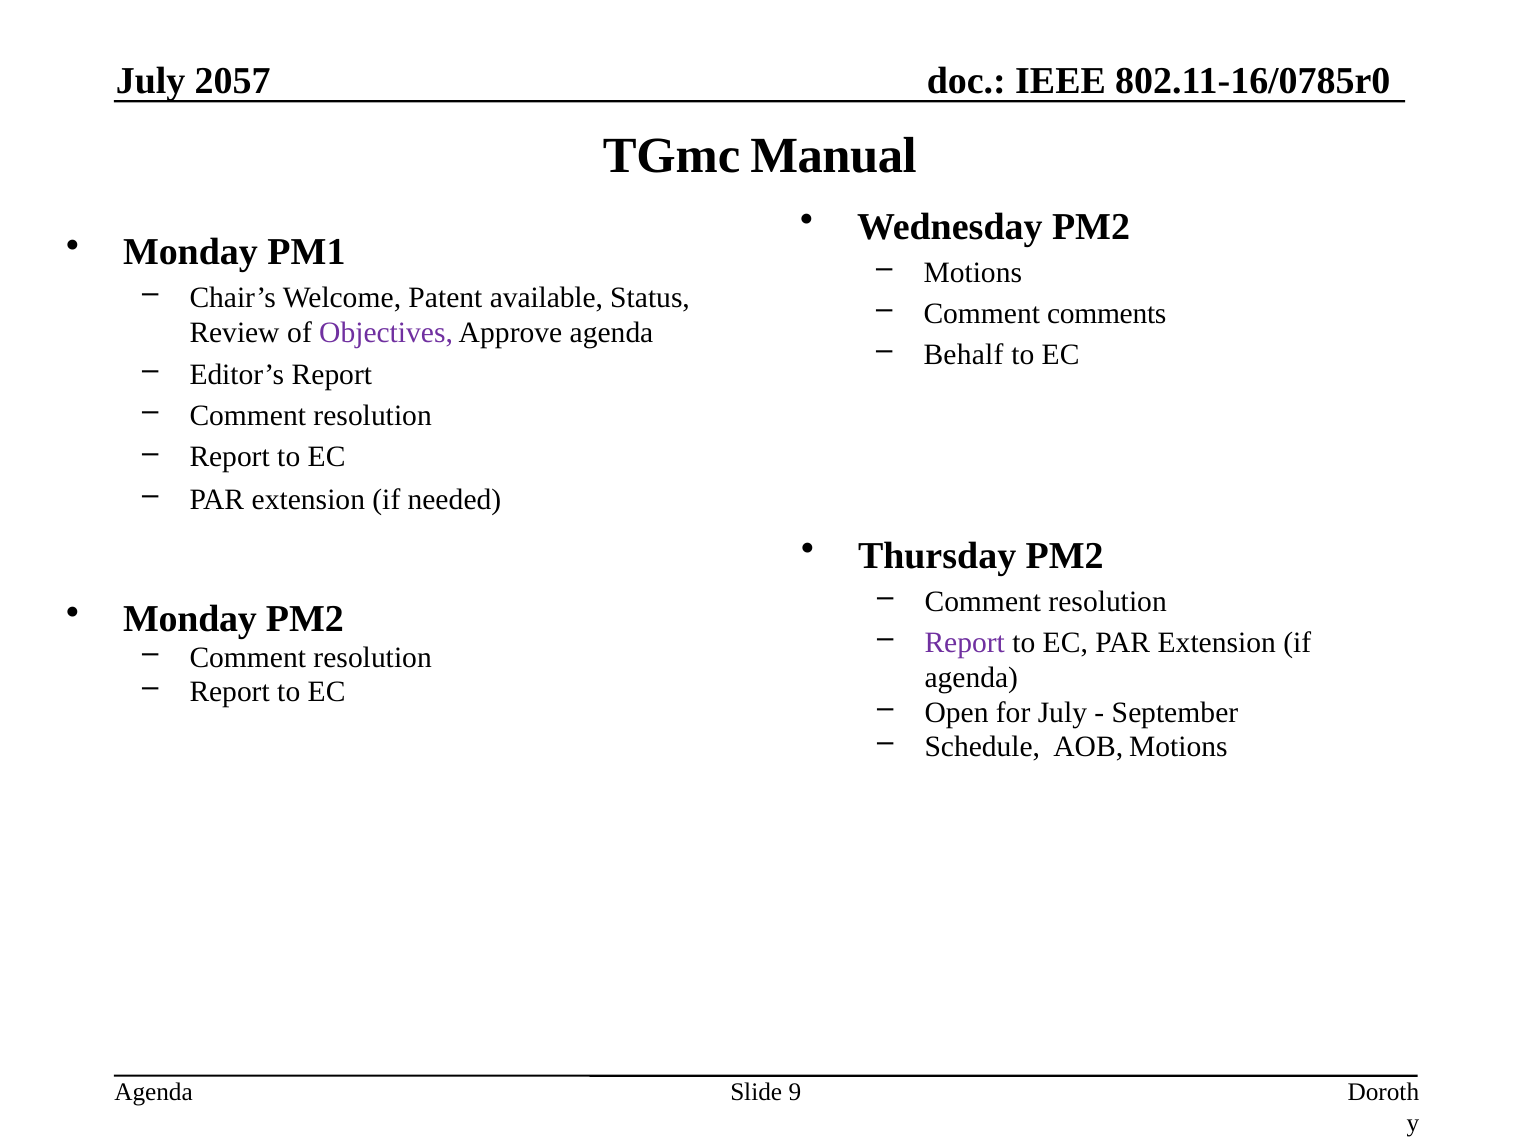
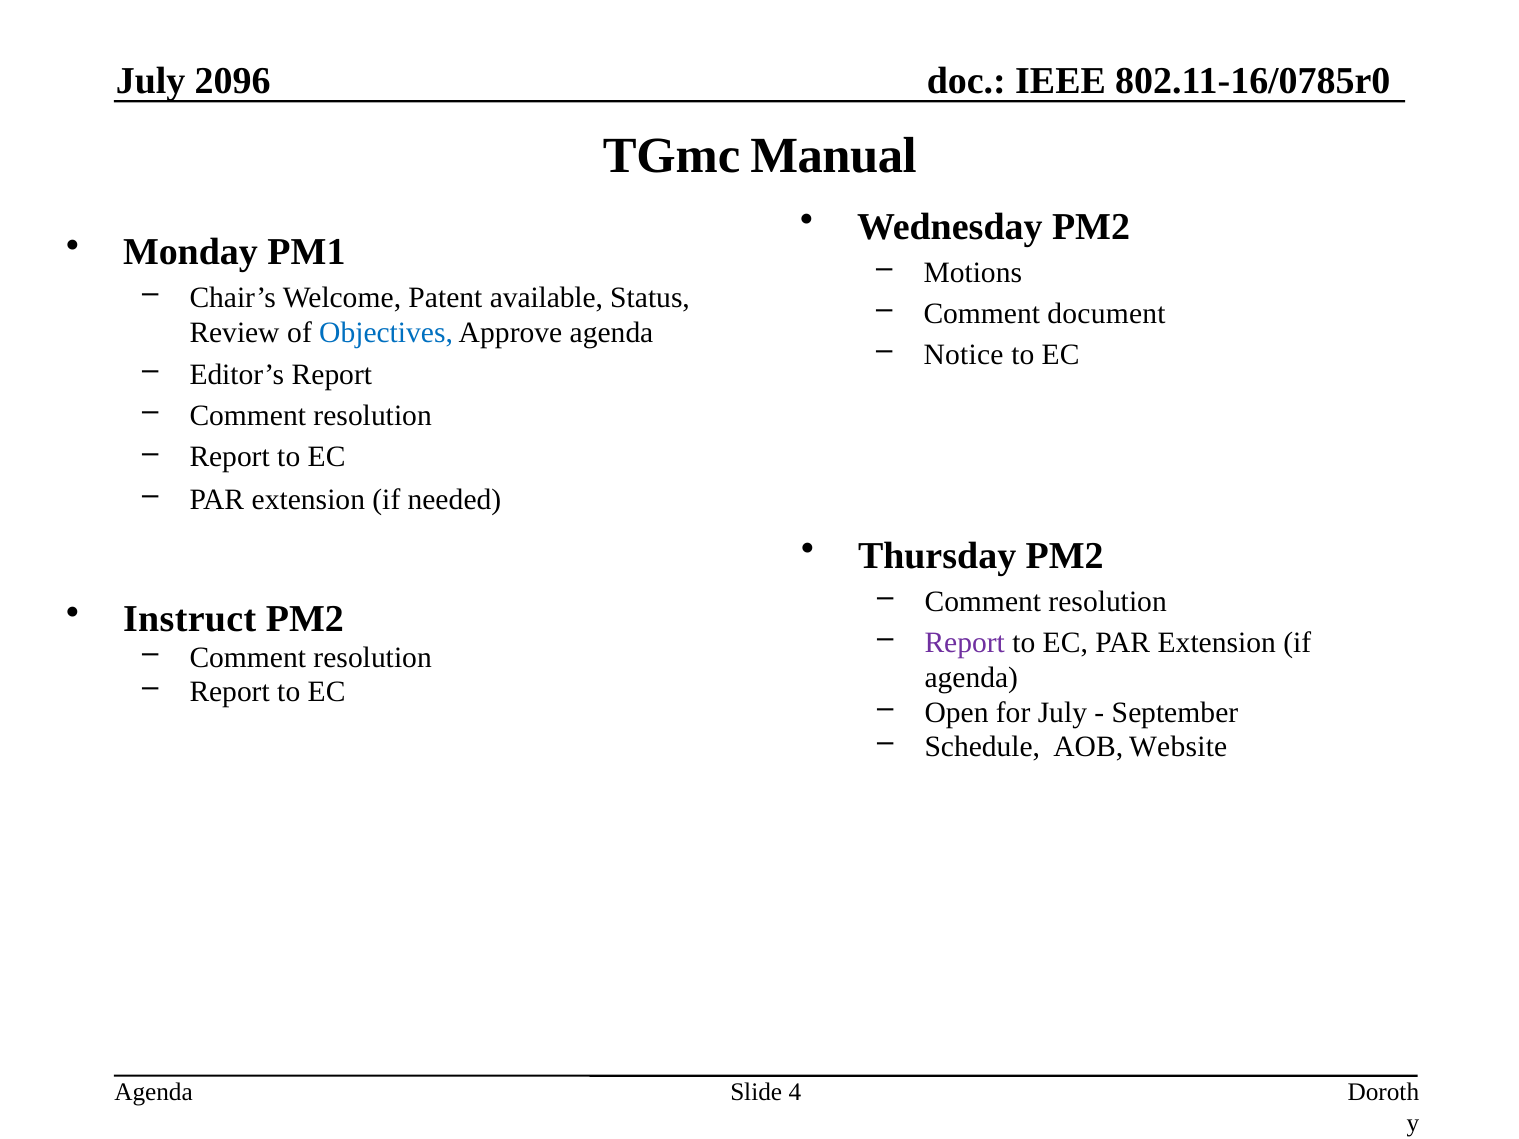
2057: 2057 -> 2096
comments: comments -> document
Objectives colour: purple -> blue
Behalf: Behalf -> Notice
Monday at (190, 619): Monday -> Instruct
AOB Motions: Motions -> Website
9: 9 -> 4
